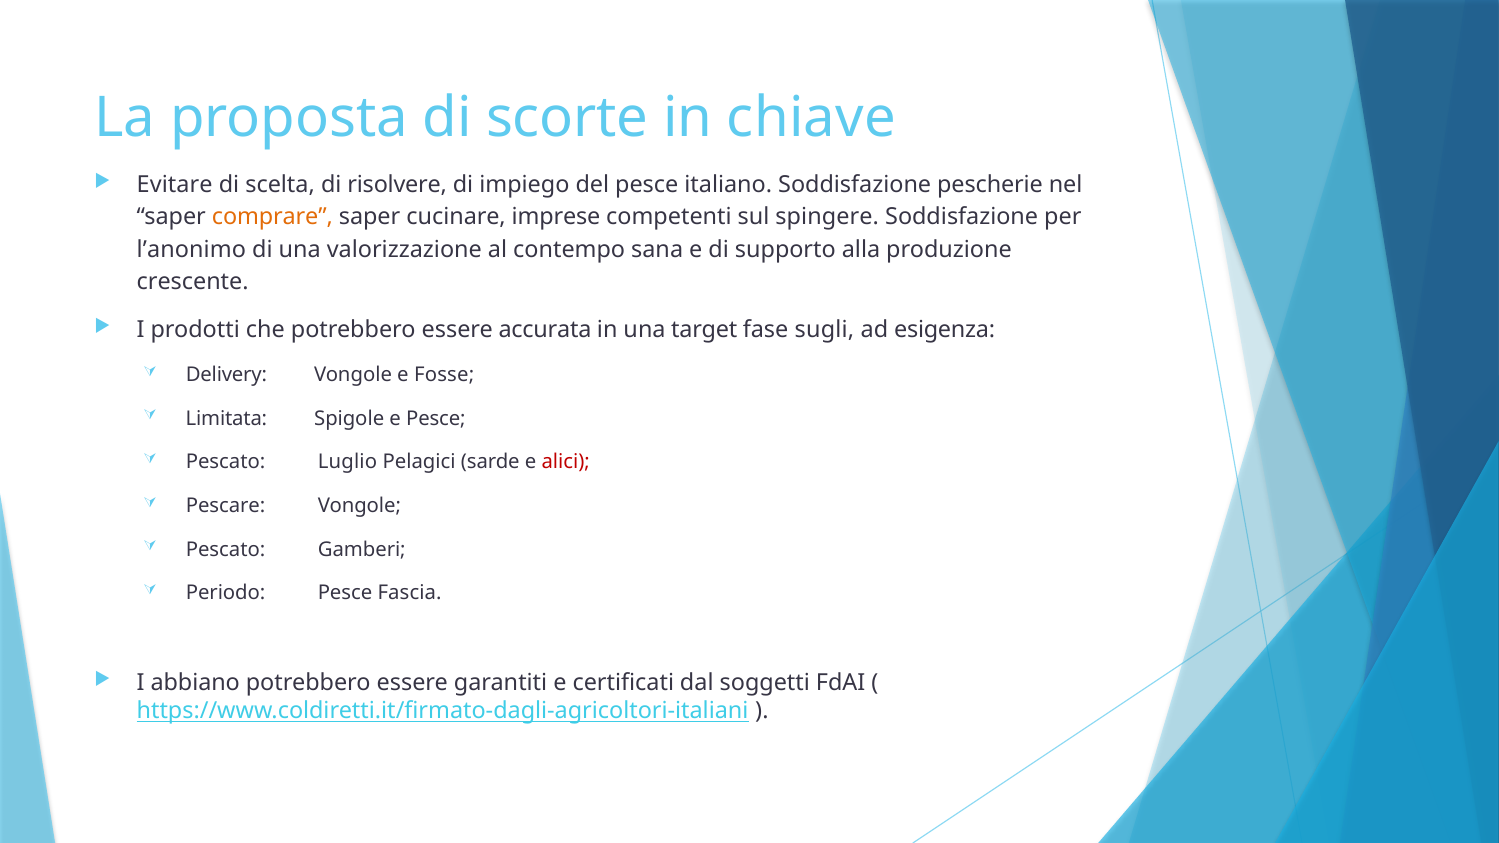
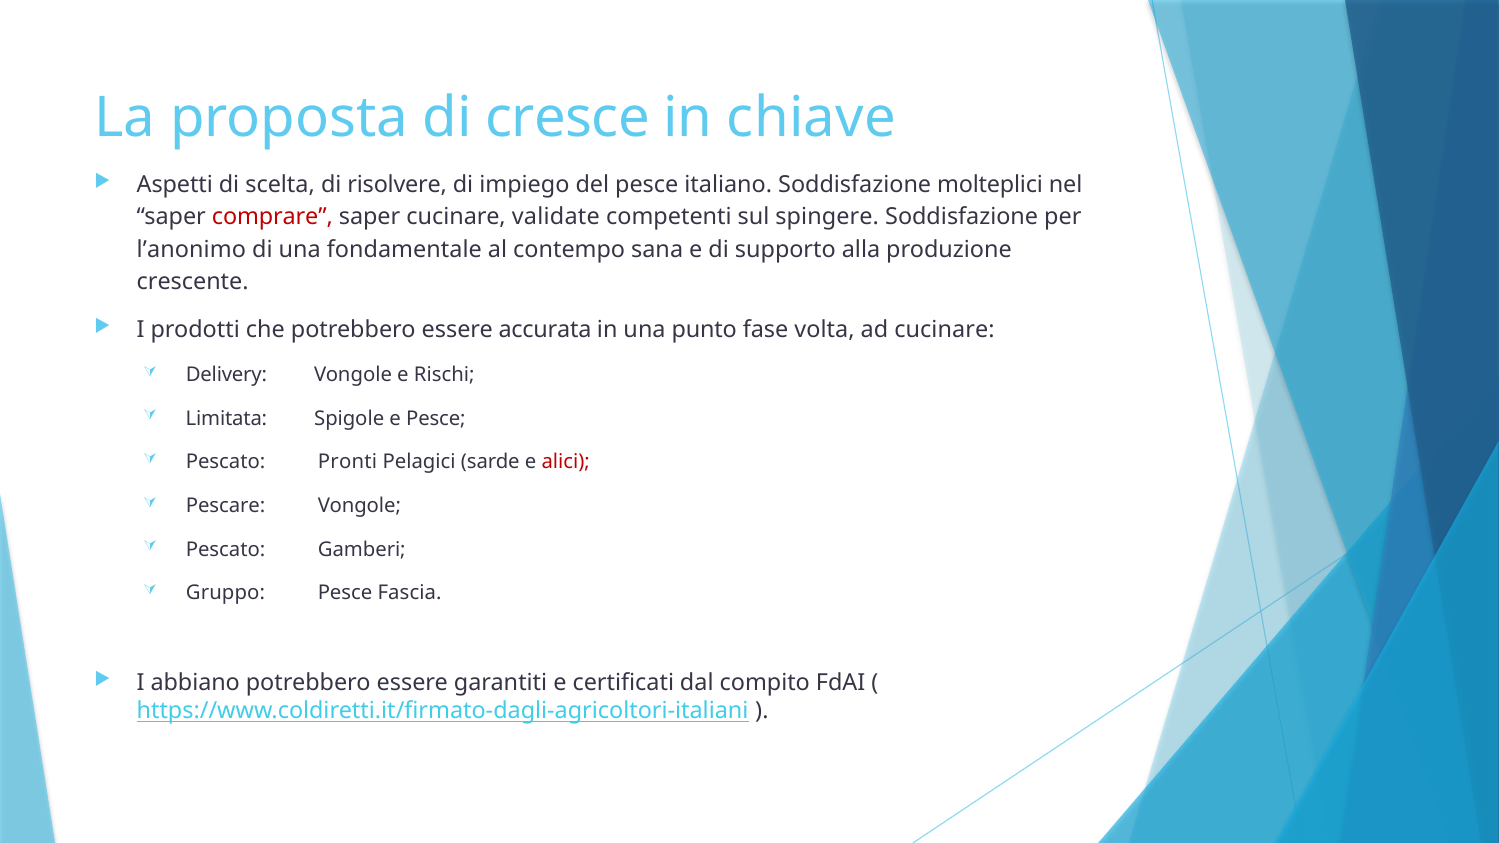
scorte: scorte -> cresce
Evitare: Evitare -> Aspetti
pescherie: pescherie -> molteplici
comprare colour: orange -> red
imprese: imprese -> validate
valorizzazione: valorizzazione -> fondamentale
target: target -> punto
sugli: sugli -> volta
ad esigenza: esigenza -> cucinare
Fosse: Fosse -> Rischi
Luglio: Luglio -> Pronti
Periodo: Periodo -> Gruppo
soggetti: soggetti -> compito
